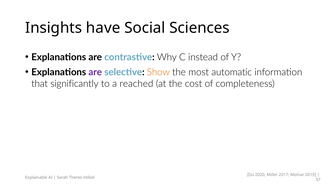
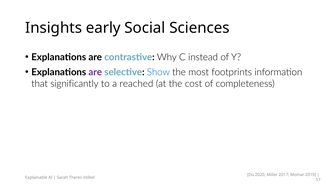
have: have -> early
Show colour: orange -> blue
automatic: automatic -> footprints
